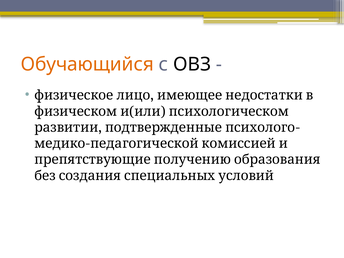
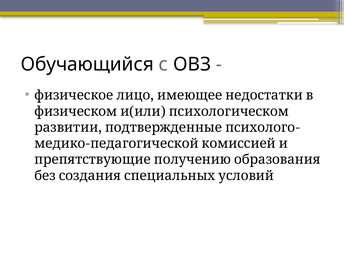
Обучающийся colour: orange -> black
